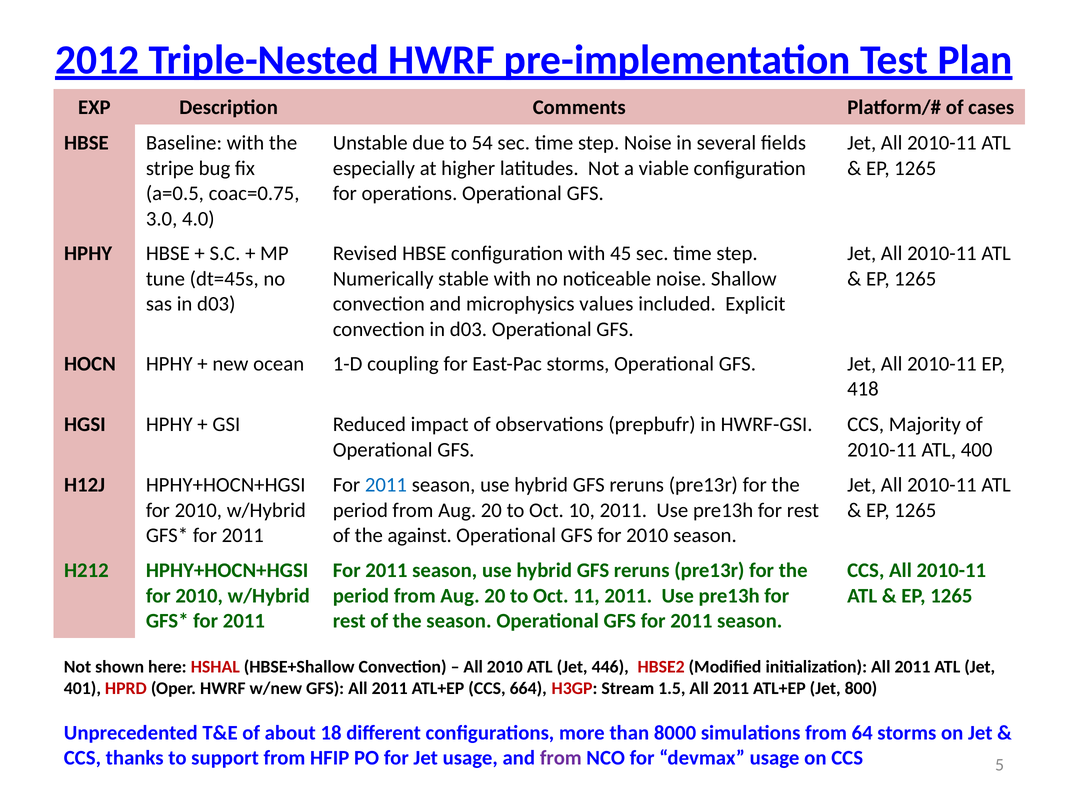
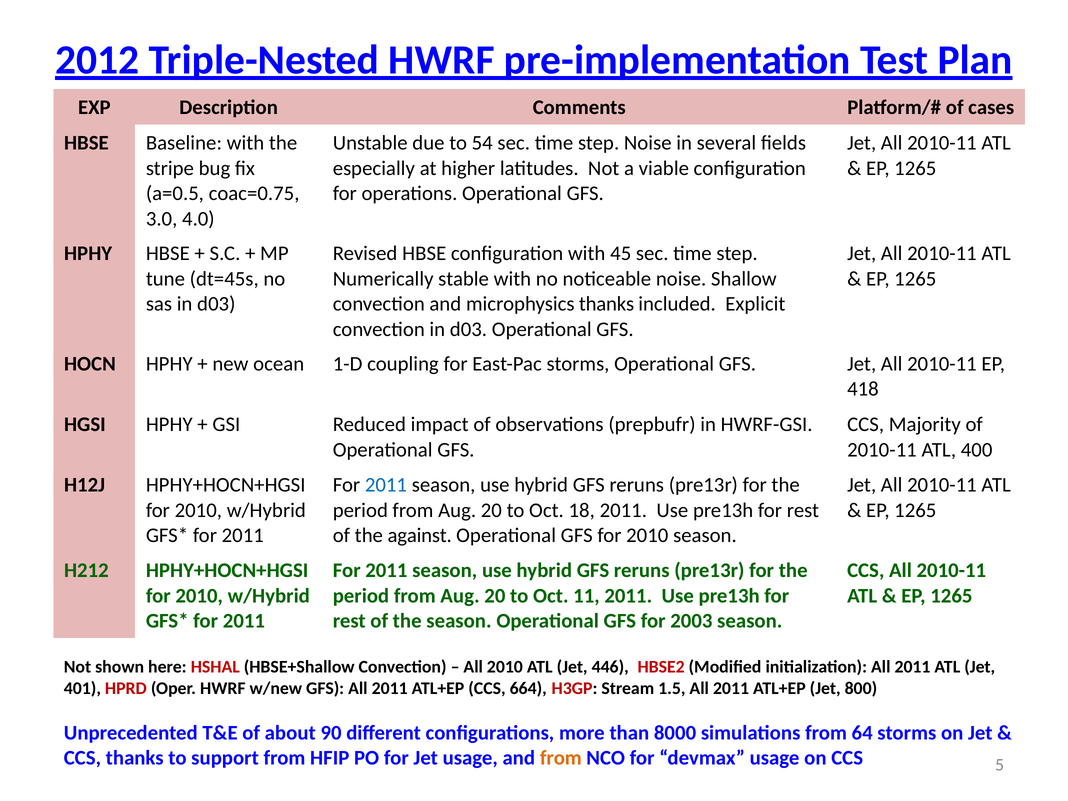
microphysics values: values -> thanks
10: 10 -> 18
GFS for 2011: 2011 -> 2003
18: 18 -> 90
from at (561, 758) colour: purple -> orange
